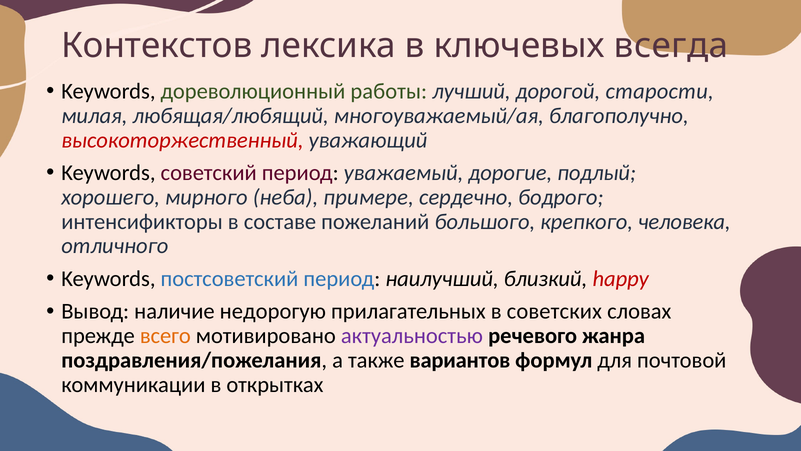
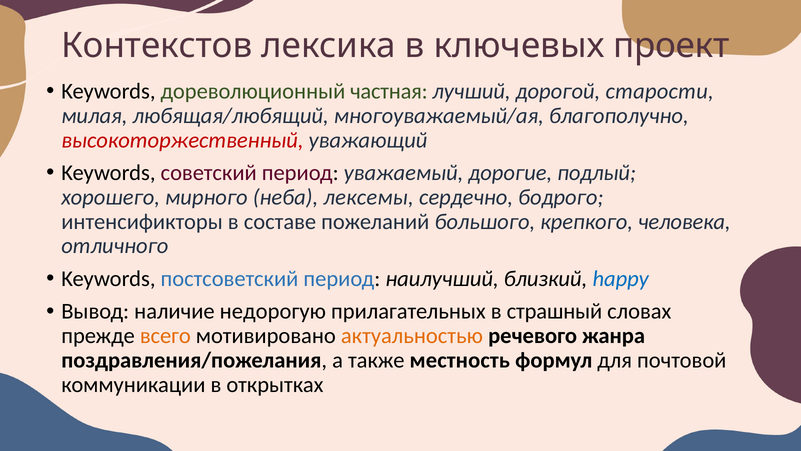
всегда: всегда -> проект
работы: работы -> частная
примере: примере -> лексемы
happy colour: red -> blue
советских: советских -> страшный
актуальностью colour: purple -> orange
вариантов: вариантов -> местность
